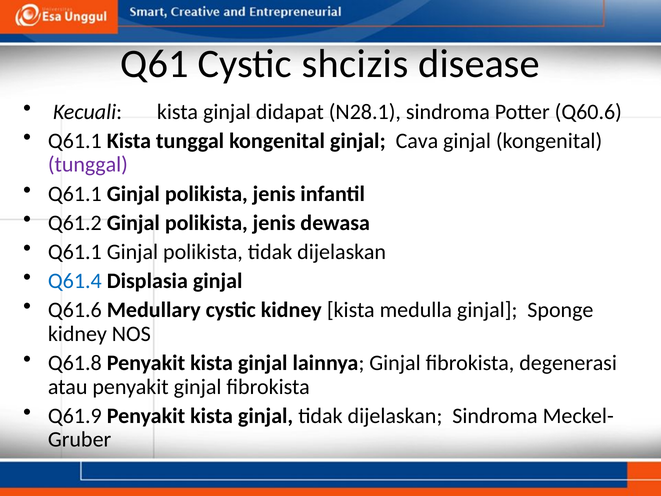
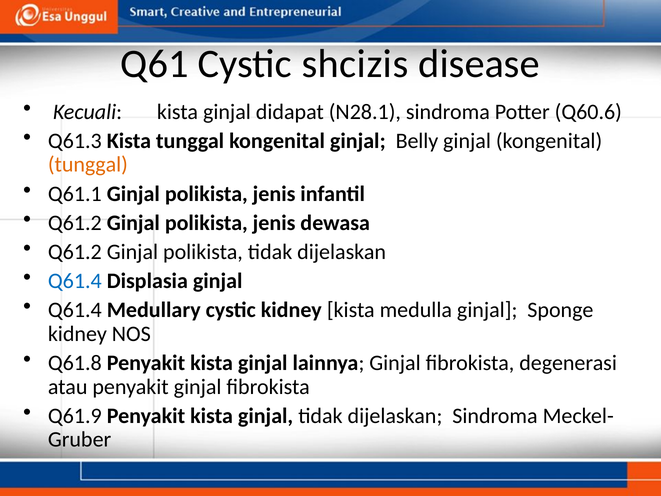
Q61.1 at (75, 141): Q61.1 -> Q61.3
Cava: Cava -> Belly
tunggal at (88, 165) colour: purple -> orange
Q61.1 at (75, 252): Q61.1 -> Q61.2
Q61.6 at (75, 310): Q61.6 -> Q61.4
